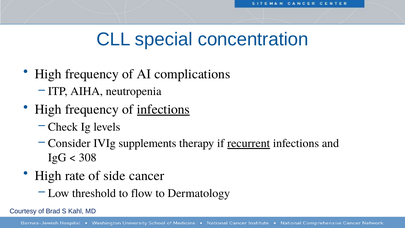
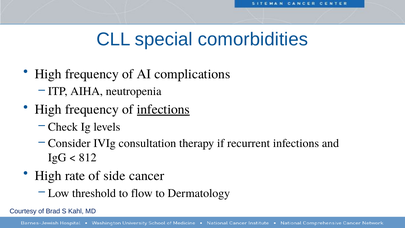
concentration: concentration -> comorbidities
supplements: supplements -> consultation
recurrent underline: present -> none
308: 308 -> 812
